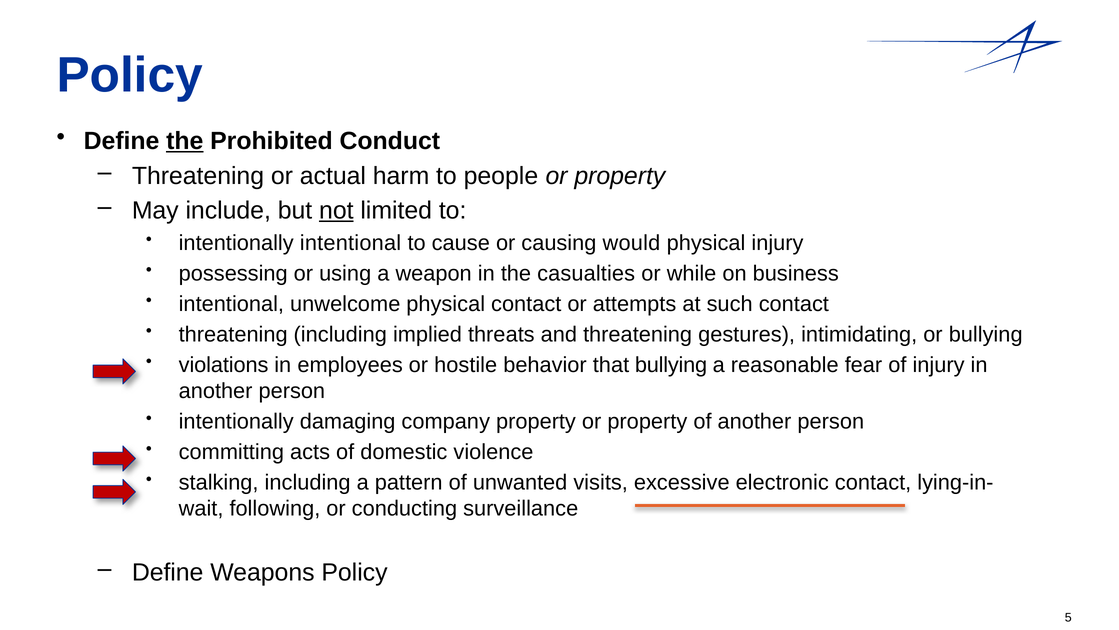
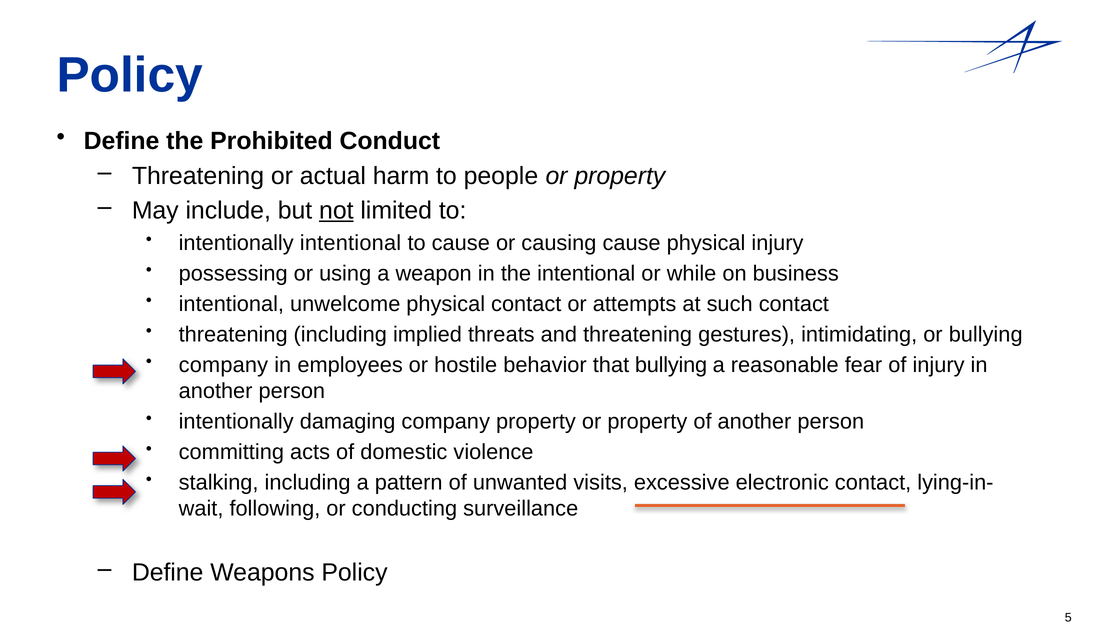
the at (185, 141) underline: present -> none
causing would: would -> cause
the casualties: casualties -> intentional
violations at (224, 365): violations -> company
